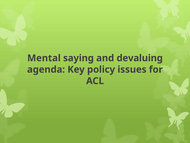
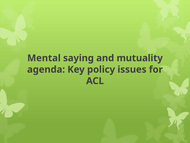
devaluing: devaluing -> mutuality
